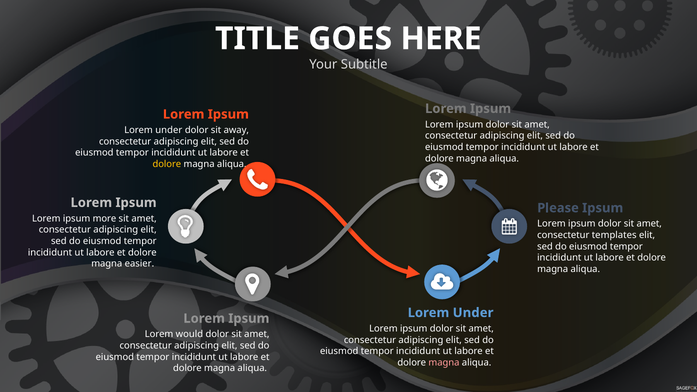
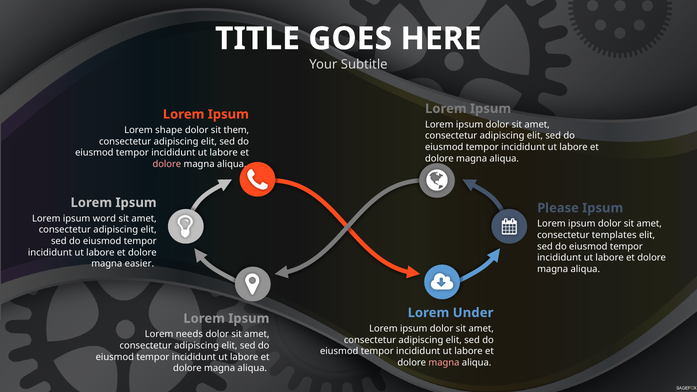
under at (169, 130): under -> shape
away: away -> them
dolore at (167, 164) colour: yellow -> pink
more: more -> word
would: would -> needs
